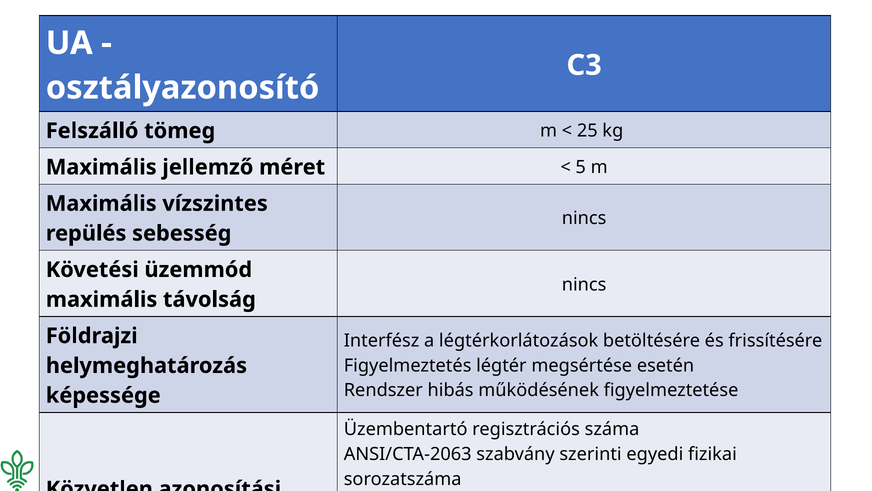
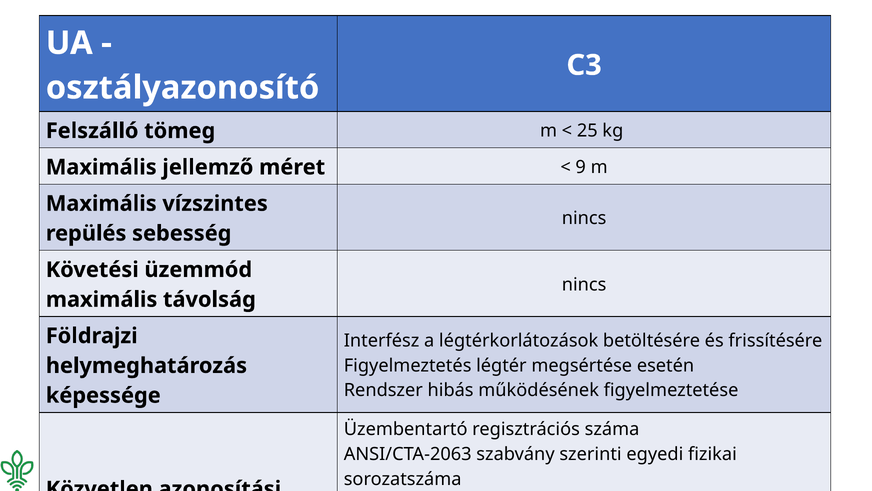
5: 5 -> 9
